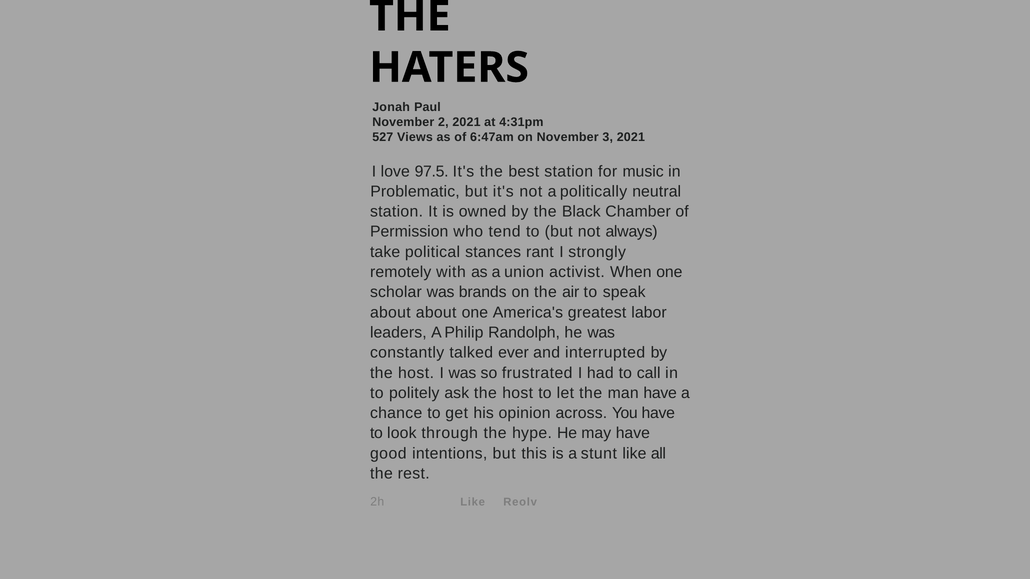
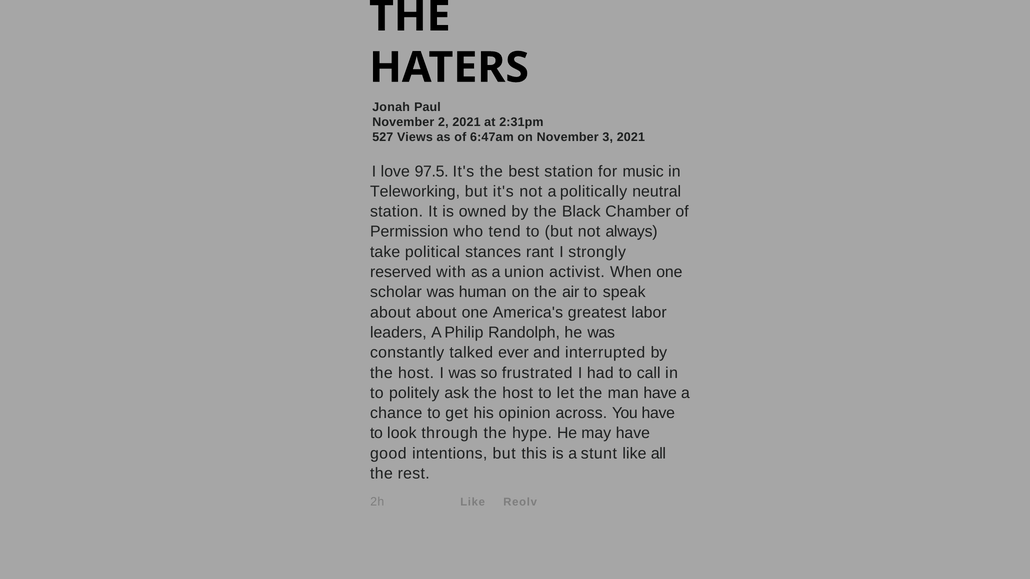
4:31pm: 4:31pm -> 2:31pm
Problematic: Problematic -> Teleworking
remotely: remotely -> reserved
brands: brands -> human
